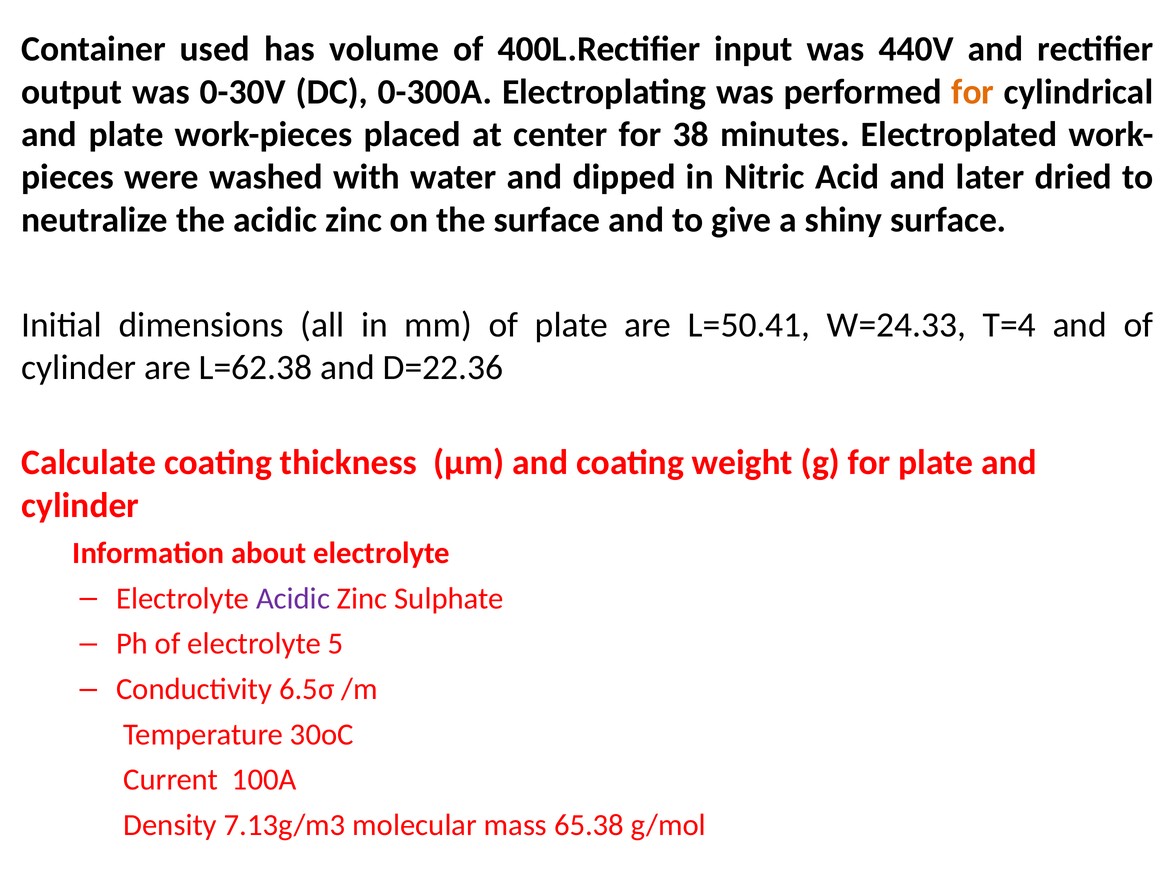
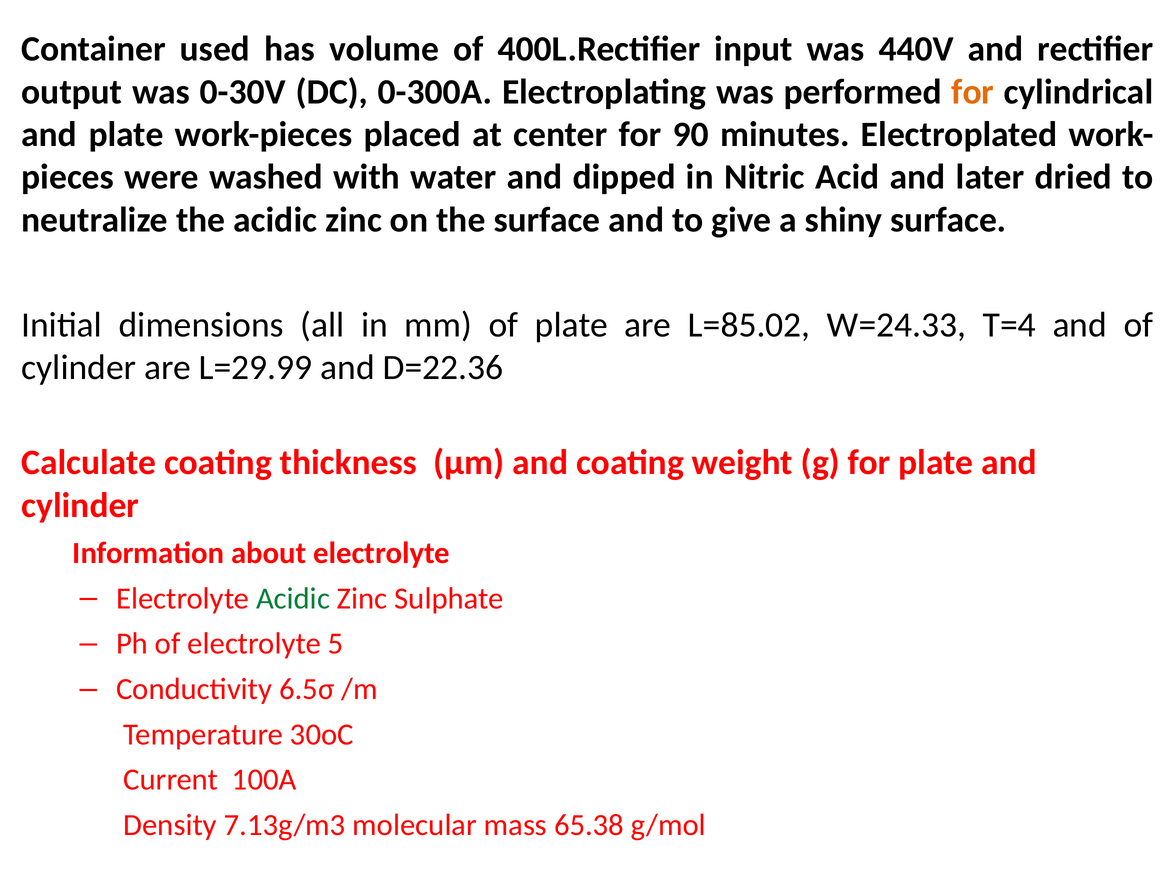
38: 38 -> 90
L=50.41: L=50.41 -> L=85.02
L=62.38: L=62.38 -> L=29.99
Acidic at (293, 599) colour: purple -> green
